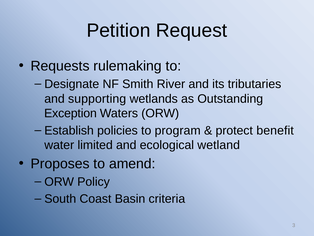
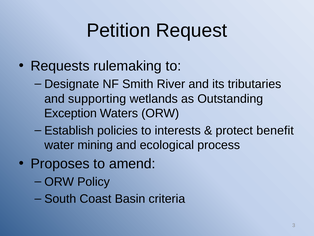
program: program -> interests
limited: limited -> mining
wetland: wetland -> process
